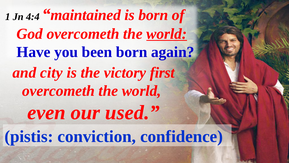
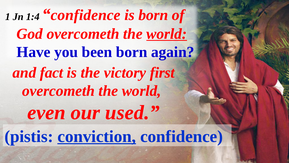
4:4: 4:4 -> 1:4
maintained at (86, 15): maintained -> confidence
city: city -> fact
conviction underline: none -> present
